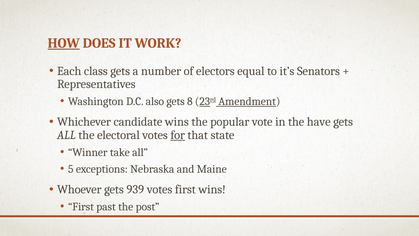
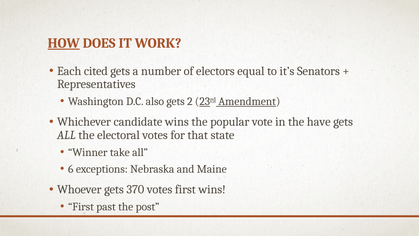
class: class -> cited
8: 8 -> 2
for underline: present -> none
5: 5 -> 6
939: 939 -> 370
